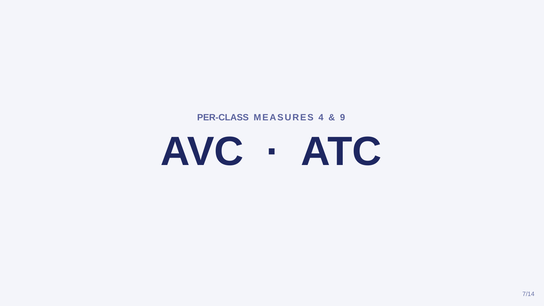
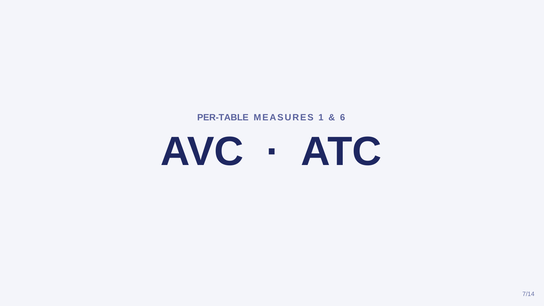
PER-CLASS: PER-CLASS -> PER-TABLE
4: 4 -> 1
9: 9 -> 6
